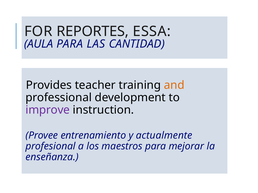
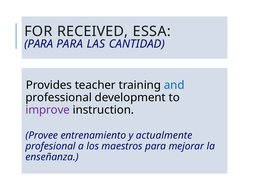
REPORTES: REPORTES -> RECEIVED
AULA at (39, 44): AULA -> PARA
and colour: orange -> blue
